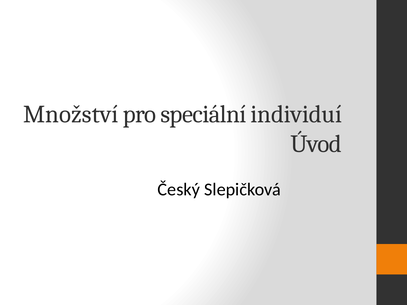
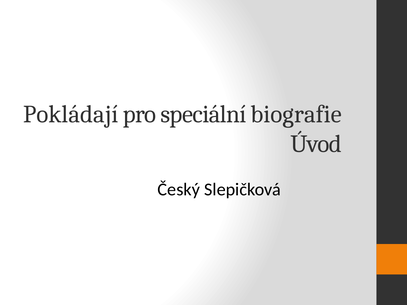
Množství: Množství -> Pokládají
individuí: individuí -> biografie
